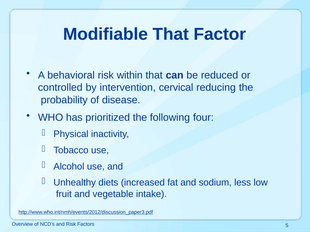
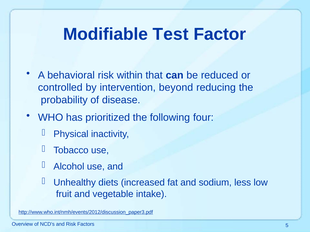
Modifiable That: That -> Test
cervical: cervical -> beyond
